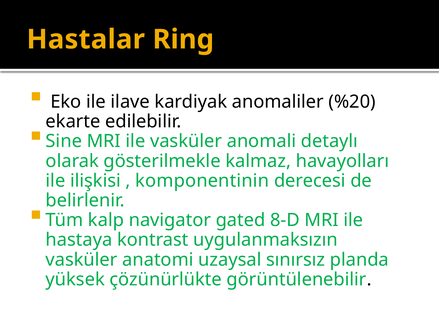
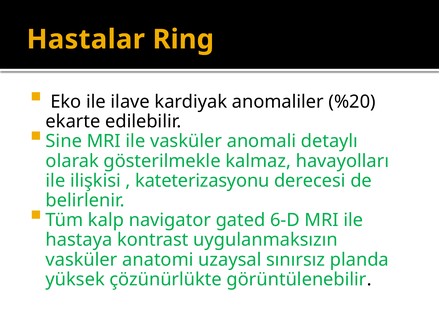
komponentinin: komponentinin -> kateterizasyonu
8-D: 8-D -> 6-D
